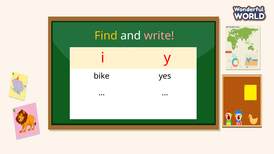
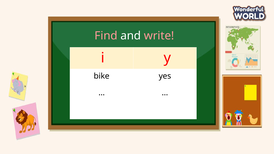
Find colour: yellow -> pink
